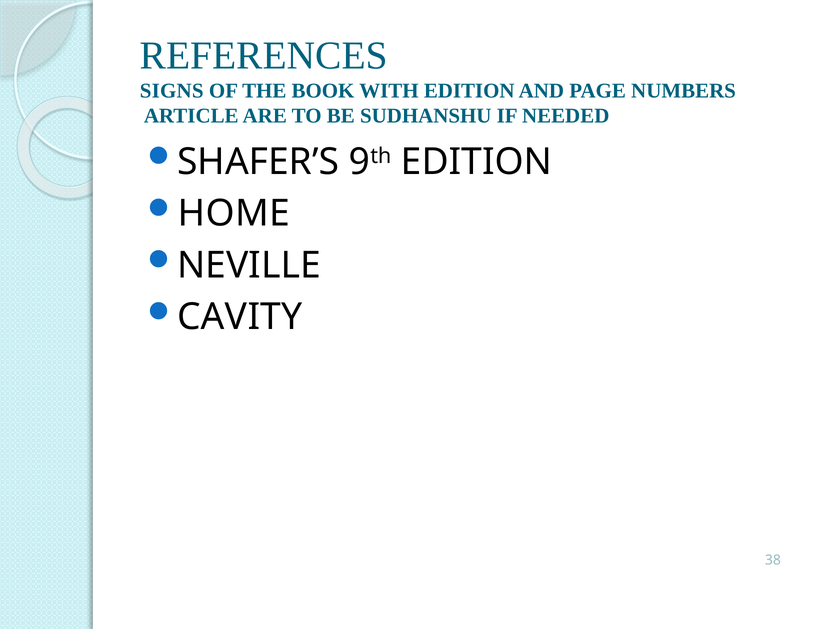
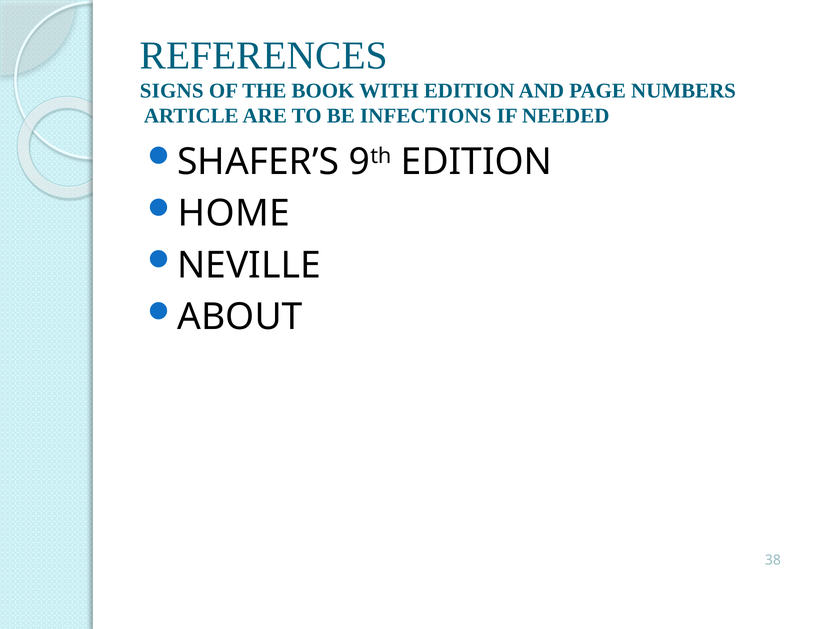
SUDHANSHU: SUDHANSHU -> INFECTIONS
CAVITY: CAVITY -> ABOUT
